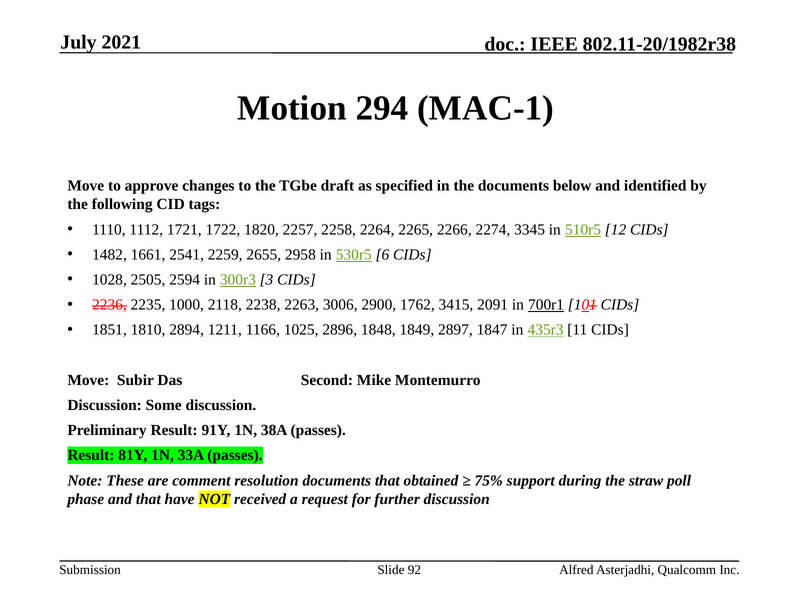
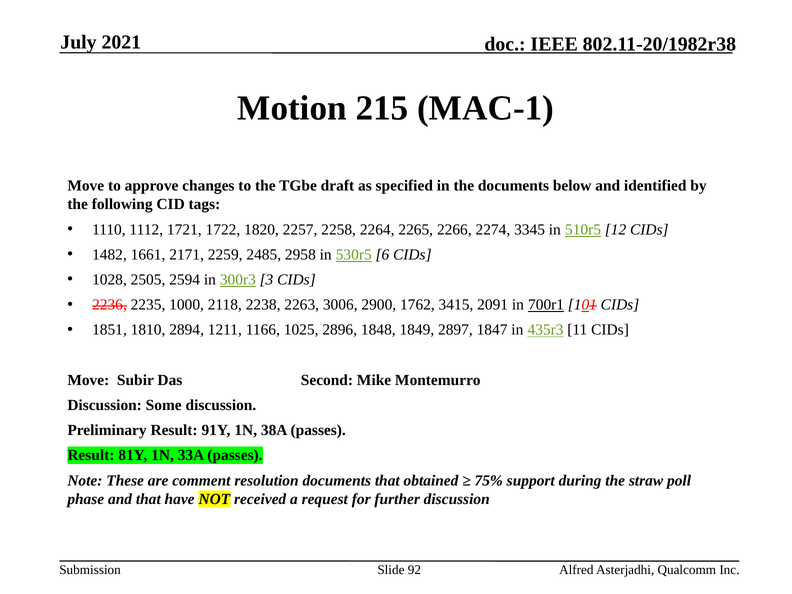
294: 294 -> 215
2541: 2541 -> 2171
2655: 2655 -> 2485
